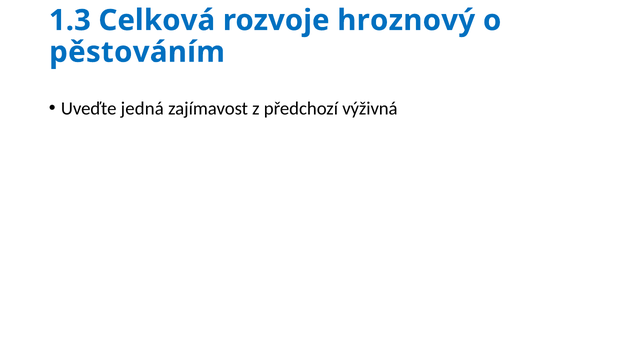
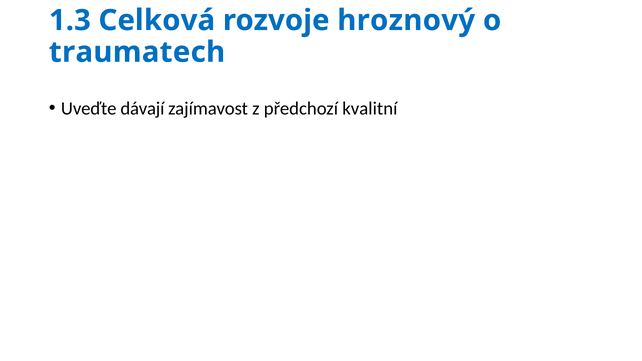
pěstováním: pěstováním -> traumatech
jedná: jedná -> dávají
výživná: výživná -> kvalitní
